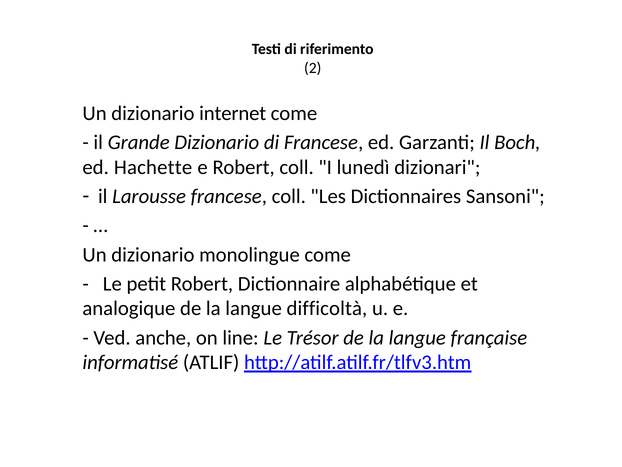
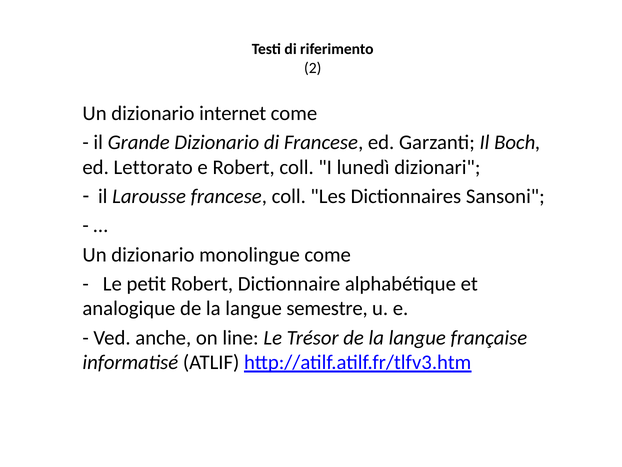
Hachette: Hachette -> Lettorato
difficoltà: difficoltà -> semestre
